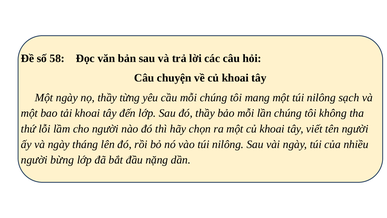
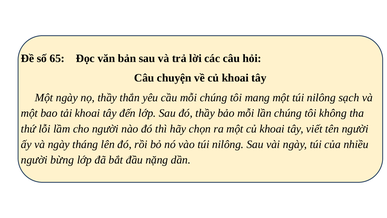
58: 58 -> 65
từng: từng -> thắn
